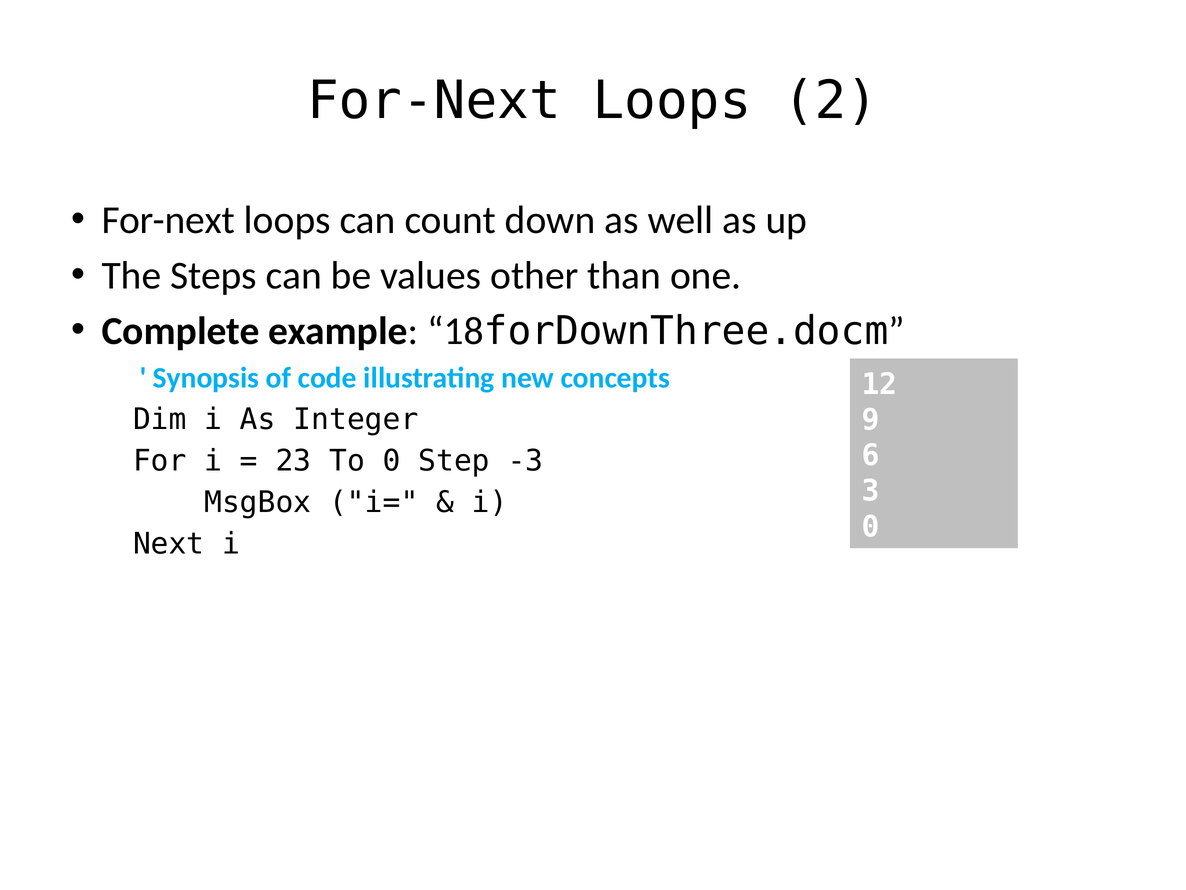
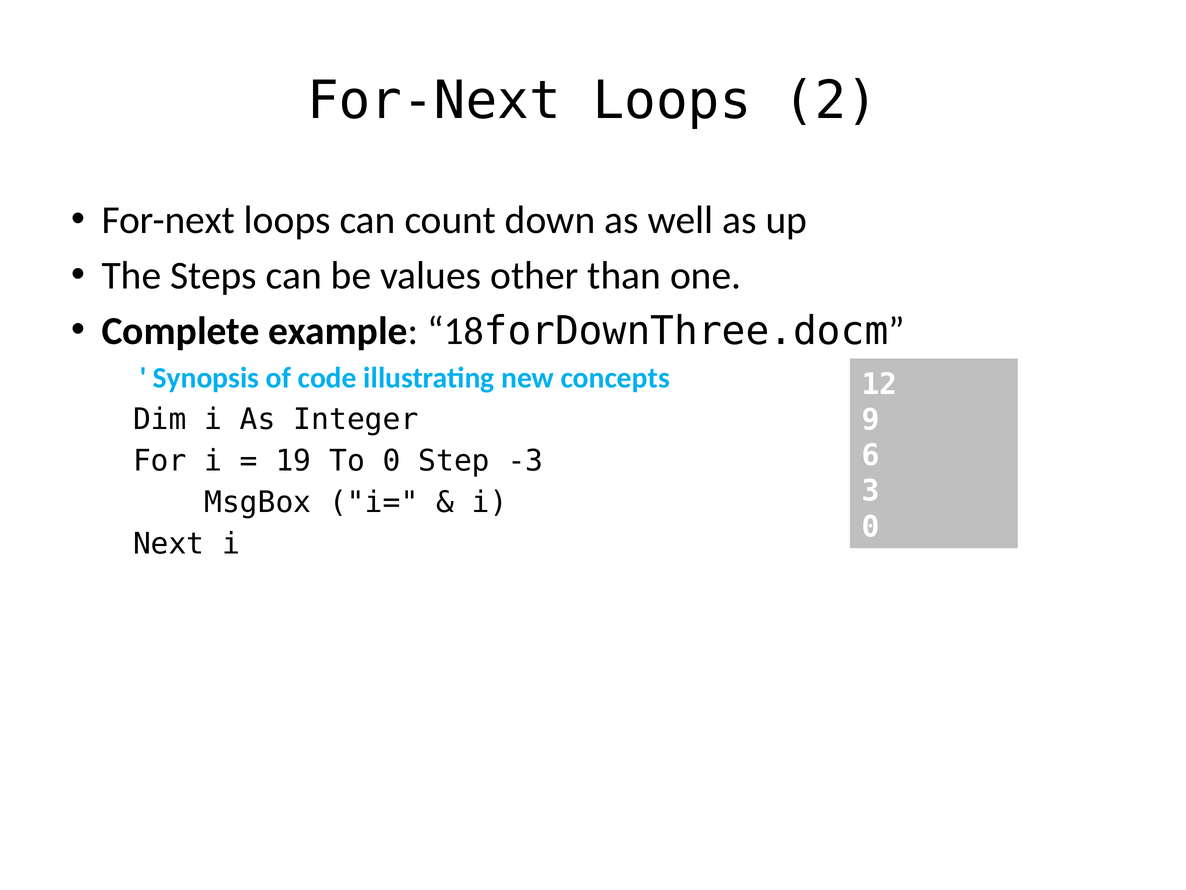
23: 23 -> 19
